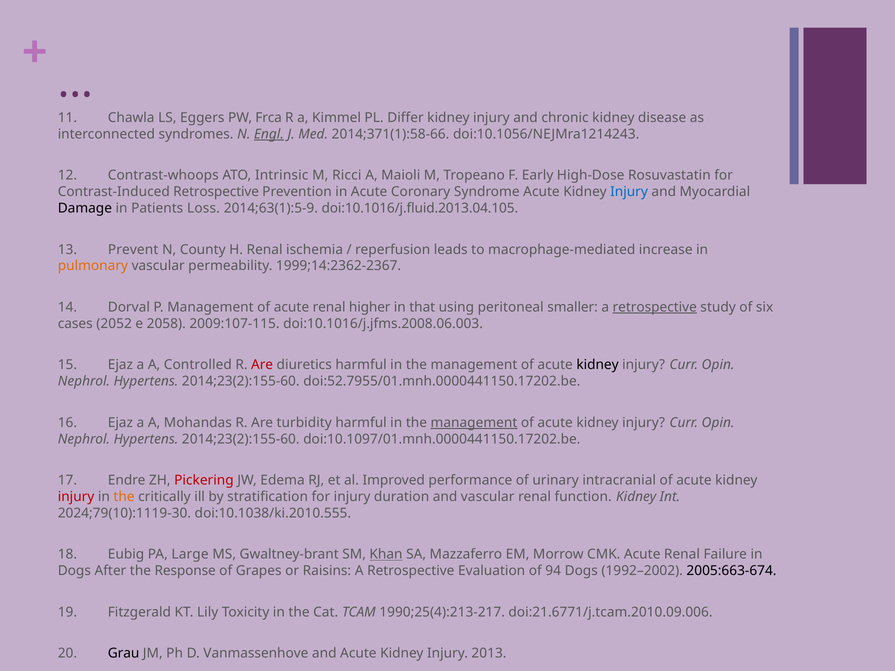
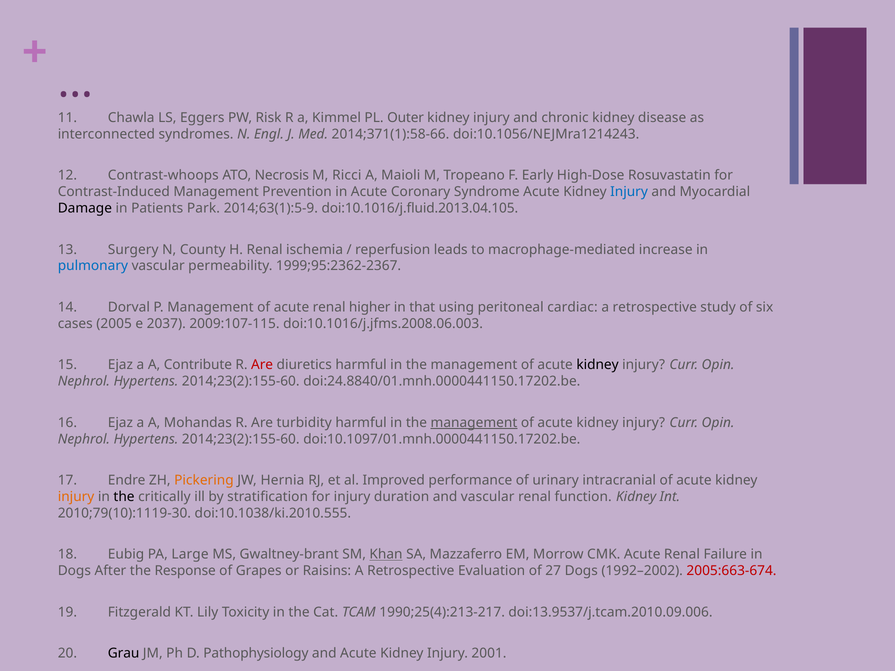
Frca: Frca -> Risk
Differ: Differ -> Outer
Engl underline: present -> none
Intrinsic: Intrinsic -> Necrosis
Contrast-Induced Retrospective: Retrospective -> Management
Loss: Loss -> Park
Prevent: Prevent -> Surgery
pulmonary colour: orange -> blue
1999;14:2362-2367: 1999;14:2362-2367 -> 1999;95:2362-2367
smaller: smaller -> cardiac
retrospective at (655, 307) underline: present -> none
2052: 2052 -> 2005
2058: 2058 -> 2037
Controlled: Controlled -> Contribute
doi:52.7955/01.mnh.0000441150.17202.be: doi:52.7955/01.mnh.0000441150.17202.be -> doi:24.8840/01.mnh.0000441150.17202.be
Pickering colour: red -> orange
Edema: Edema -> Hernia
injury at (76, 497) colour: red -> orange
the at (124, 497) colour: orange -> black
2024;79(10):1119-30: 2024;79(10):1119-30 -> 2010;79(10):1119-30
94: 94 -> 27
2005:663-674 colour: black -> red
doi:21.6771/j.tcam.2010.09.006: doi:21.6771/j.tcam.2010.09.006 -> doi:13.9537/j.tcam.2010.09.006
Vanmassenhove: Vanmassenhove -> Pathophysiology
2013: 2013 -> 2001
